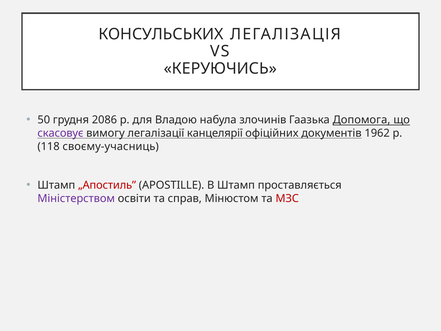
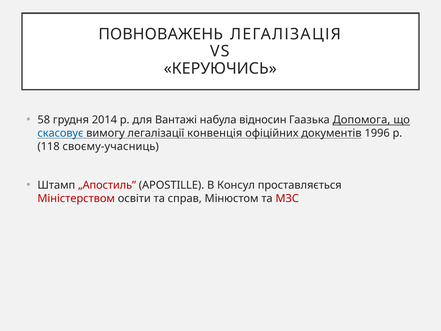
КОНСУЛЬСЬКИХ: КОНСУЛЬСЬКИХ -> ПОВНОВАЖЕНЬ
50: 50 -> 58
2086: 2086 -> 2014
Владою: Владою -> Вантажі
злочинів: злочинів -> відносин
скасовує colour: purple -> blue
канцелярії: канцелярії -> конвенція
1962: 1962 -> 1996
В Штамп: Штамп -> Консул
Міністерством colour: purple -> red
